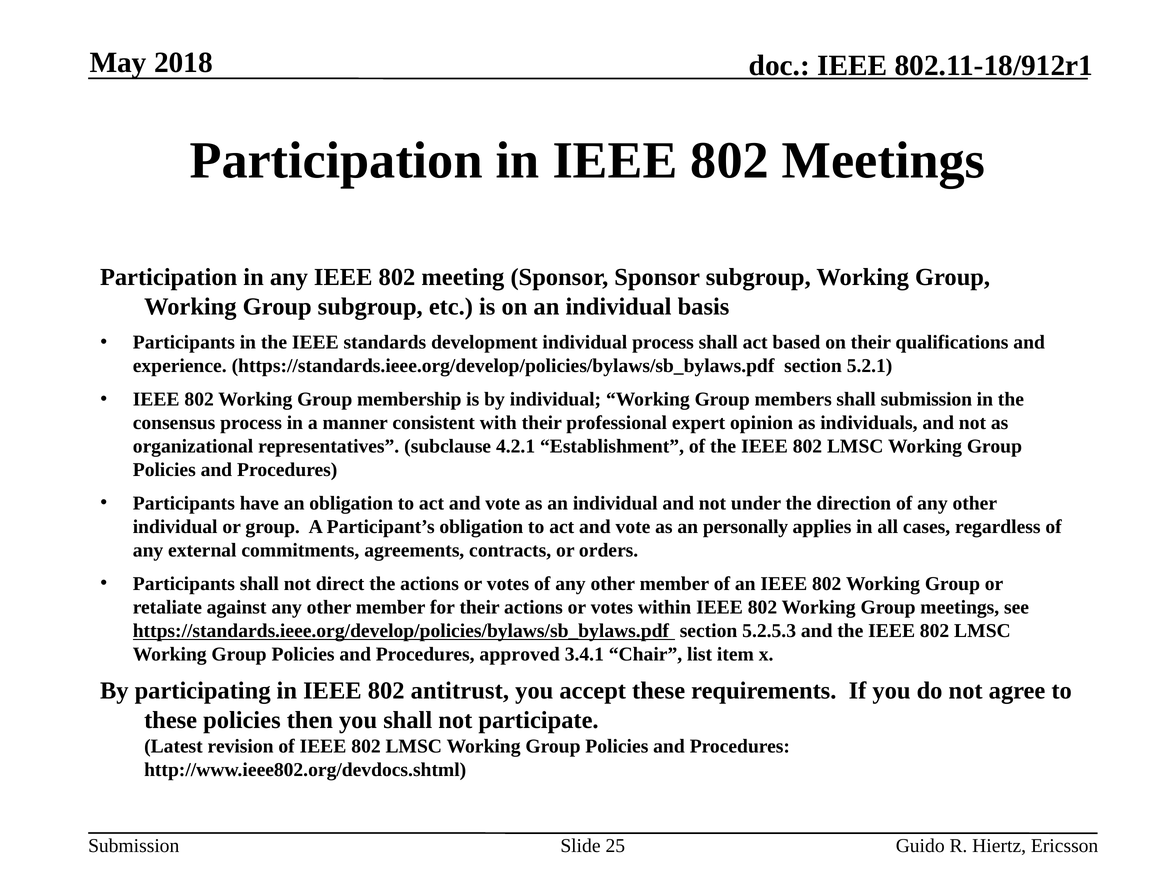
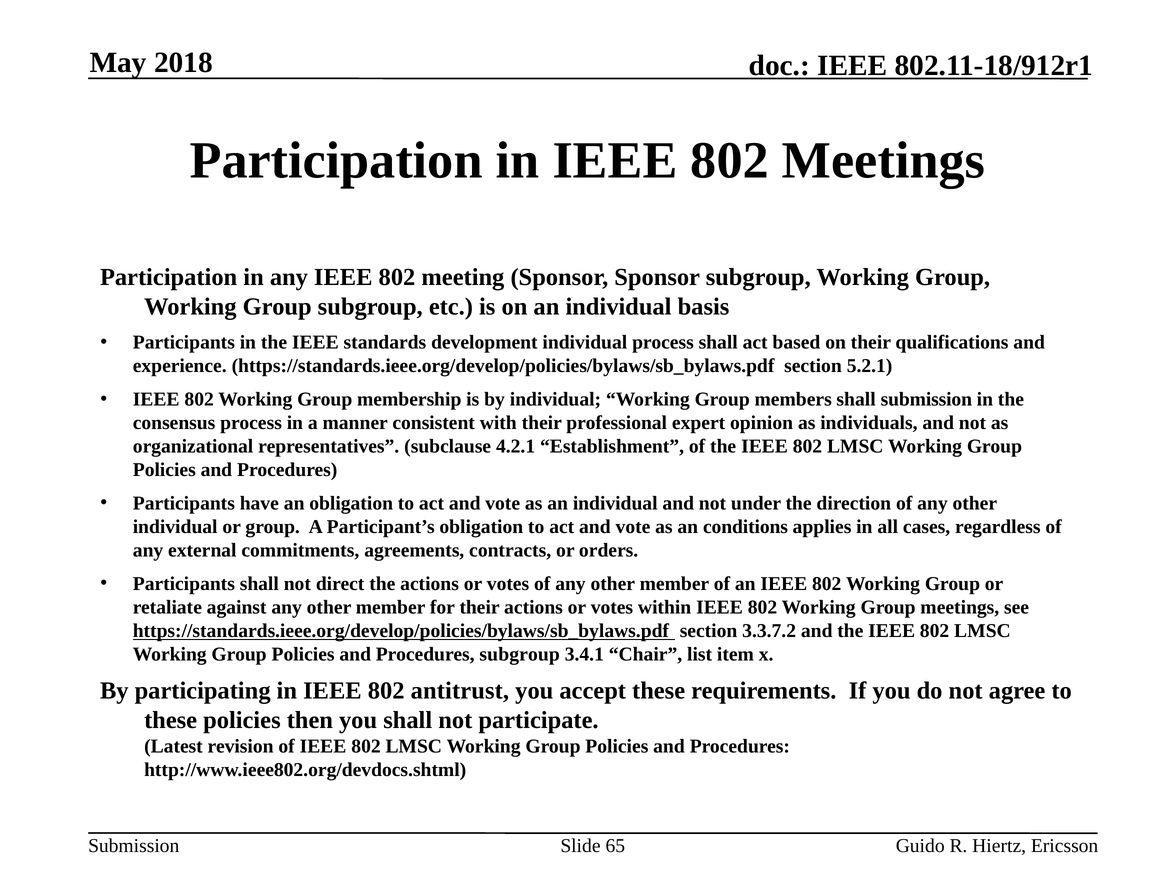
personally: personally -> conditions
5.2.5.3: 5.2.5.3 -> 3.3.7.2
Procedures approved: approved -> subgroup
25: 25 -> 65
